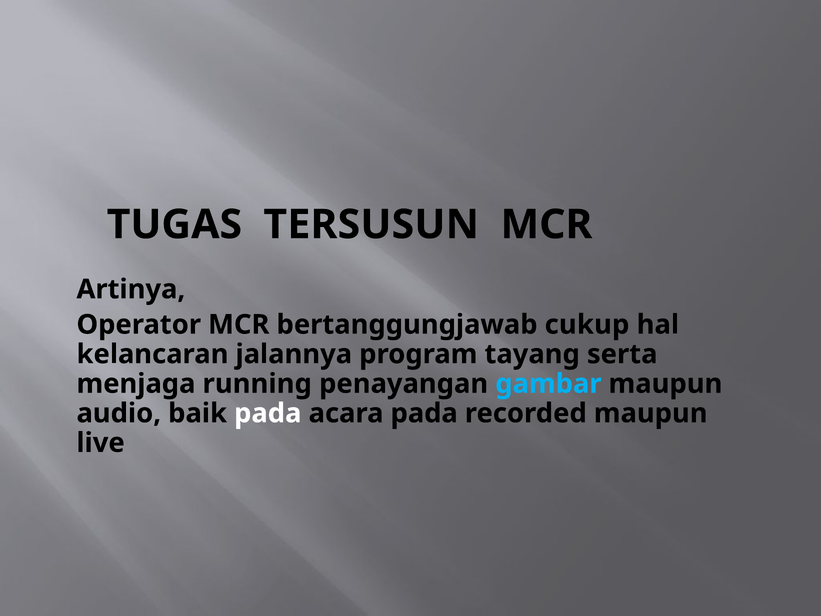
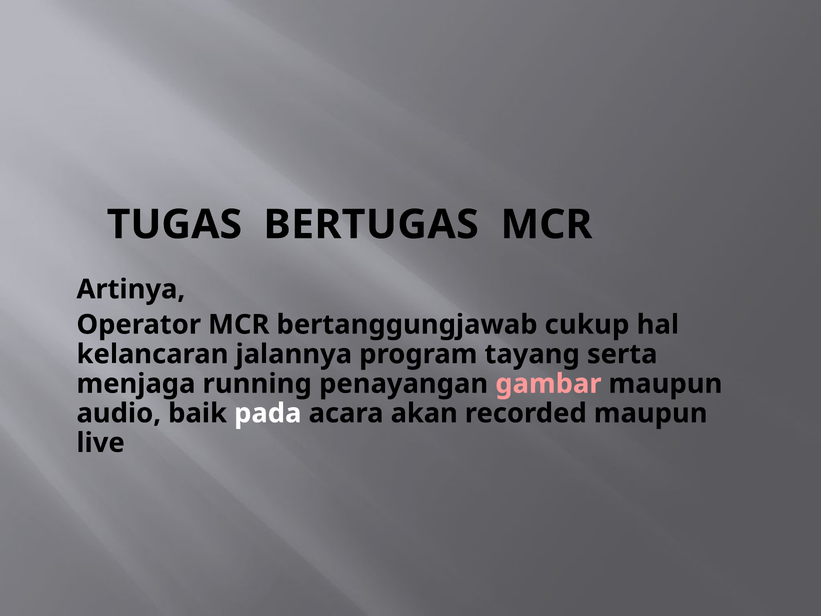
TERSUSUN: TERSUSUN -> BERTUGAS
gambar colour: light blue -> pink
acara pada: pada -> akan
